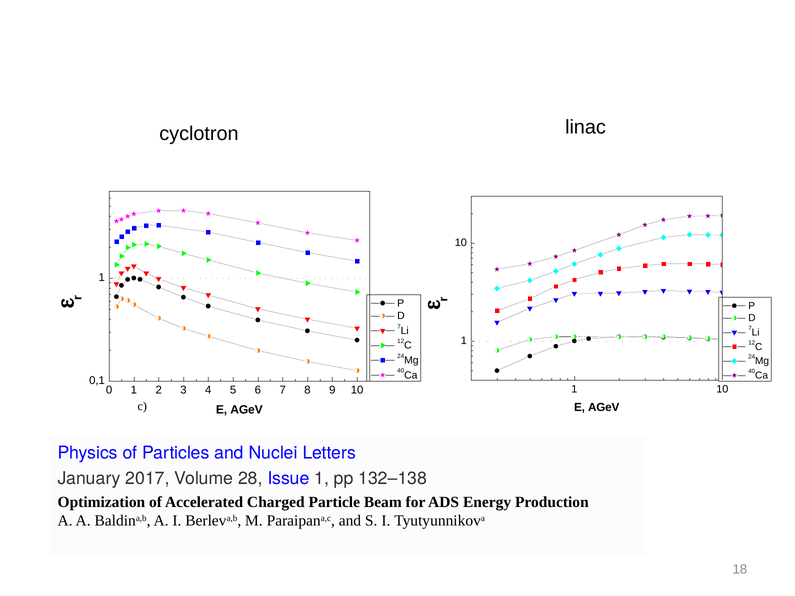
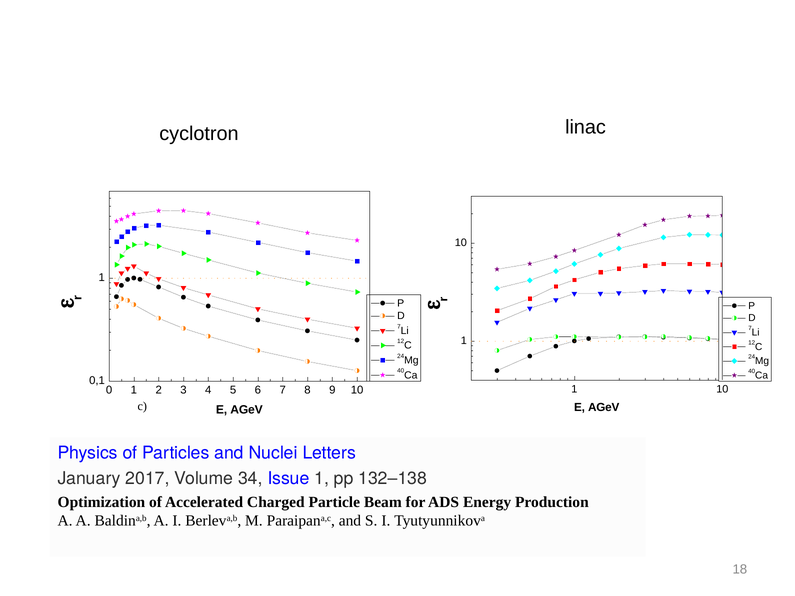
28: 28 -> 34
